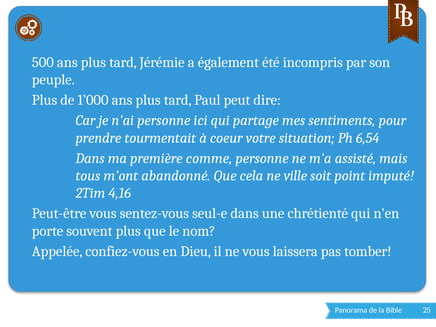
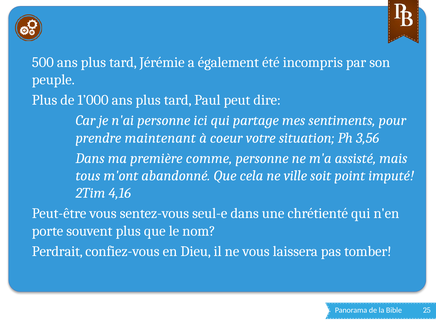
tourmentait: tourmentait -> maintenant
6,54: 6,54 -> 3,56
Appelée: Appelée -> Perdrait
